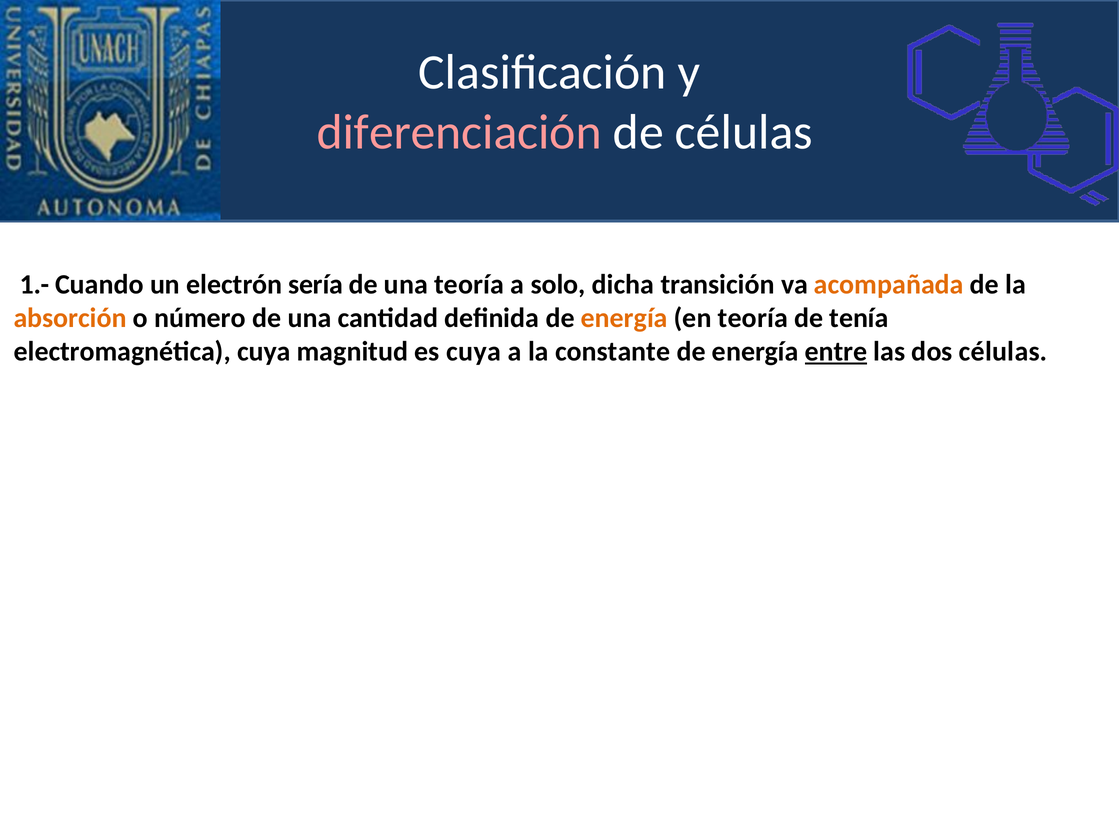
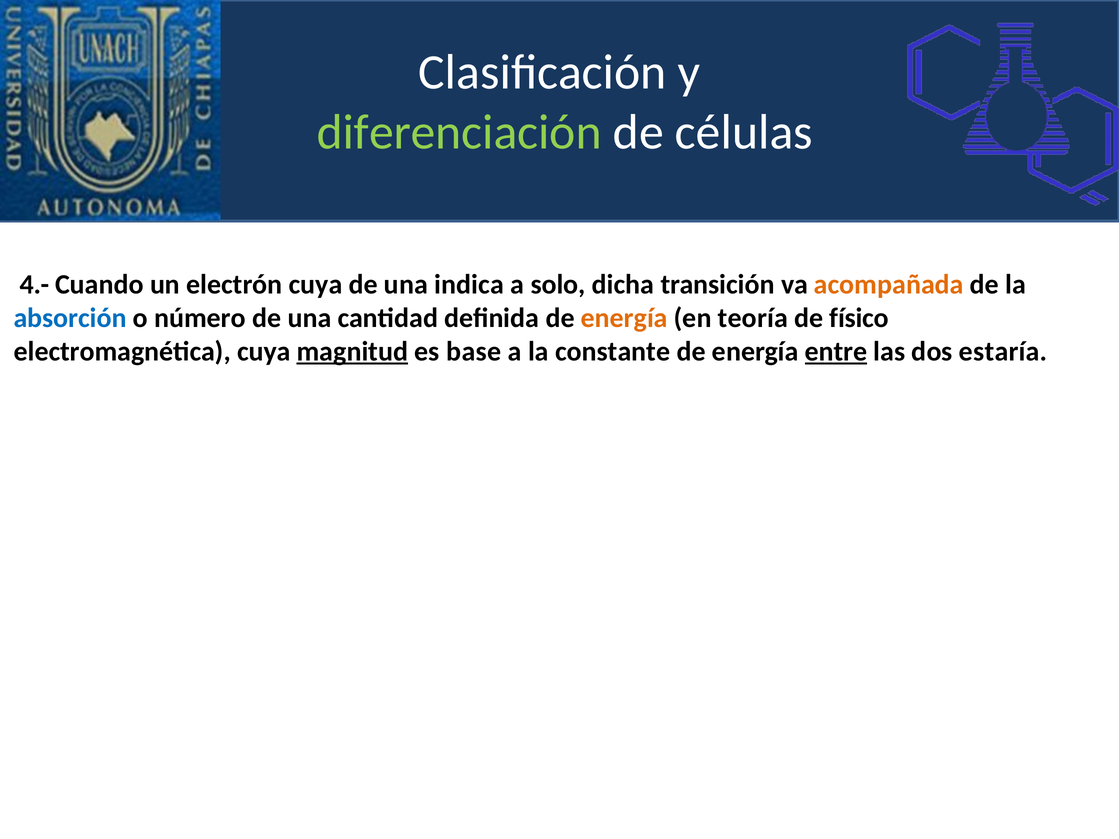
diferenciación colour: pink -> light green
1.-: 1.- -> 4.-
electrón sería: sería -> cuya
una teoría: teoría -> indica
absorción colour: orange -> blue
tenía: tenía -> físico
magnitud underline: none -> present
es cuya: cuya -> base
dos células: células -> estaría
